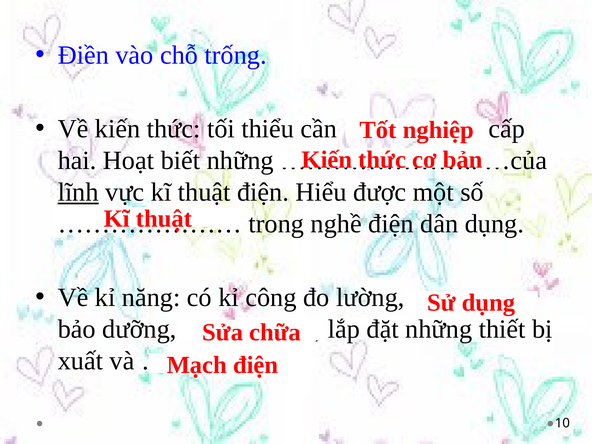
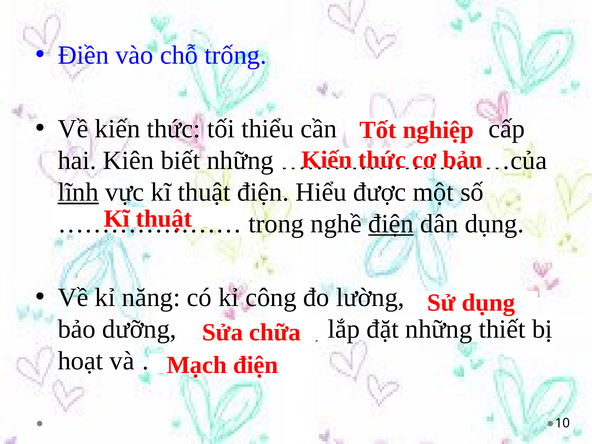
Hoạt: Hoạt -> Kiên
điện at (391, 224) underline: none -> present
xuất: xuất -> hoạt
